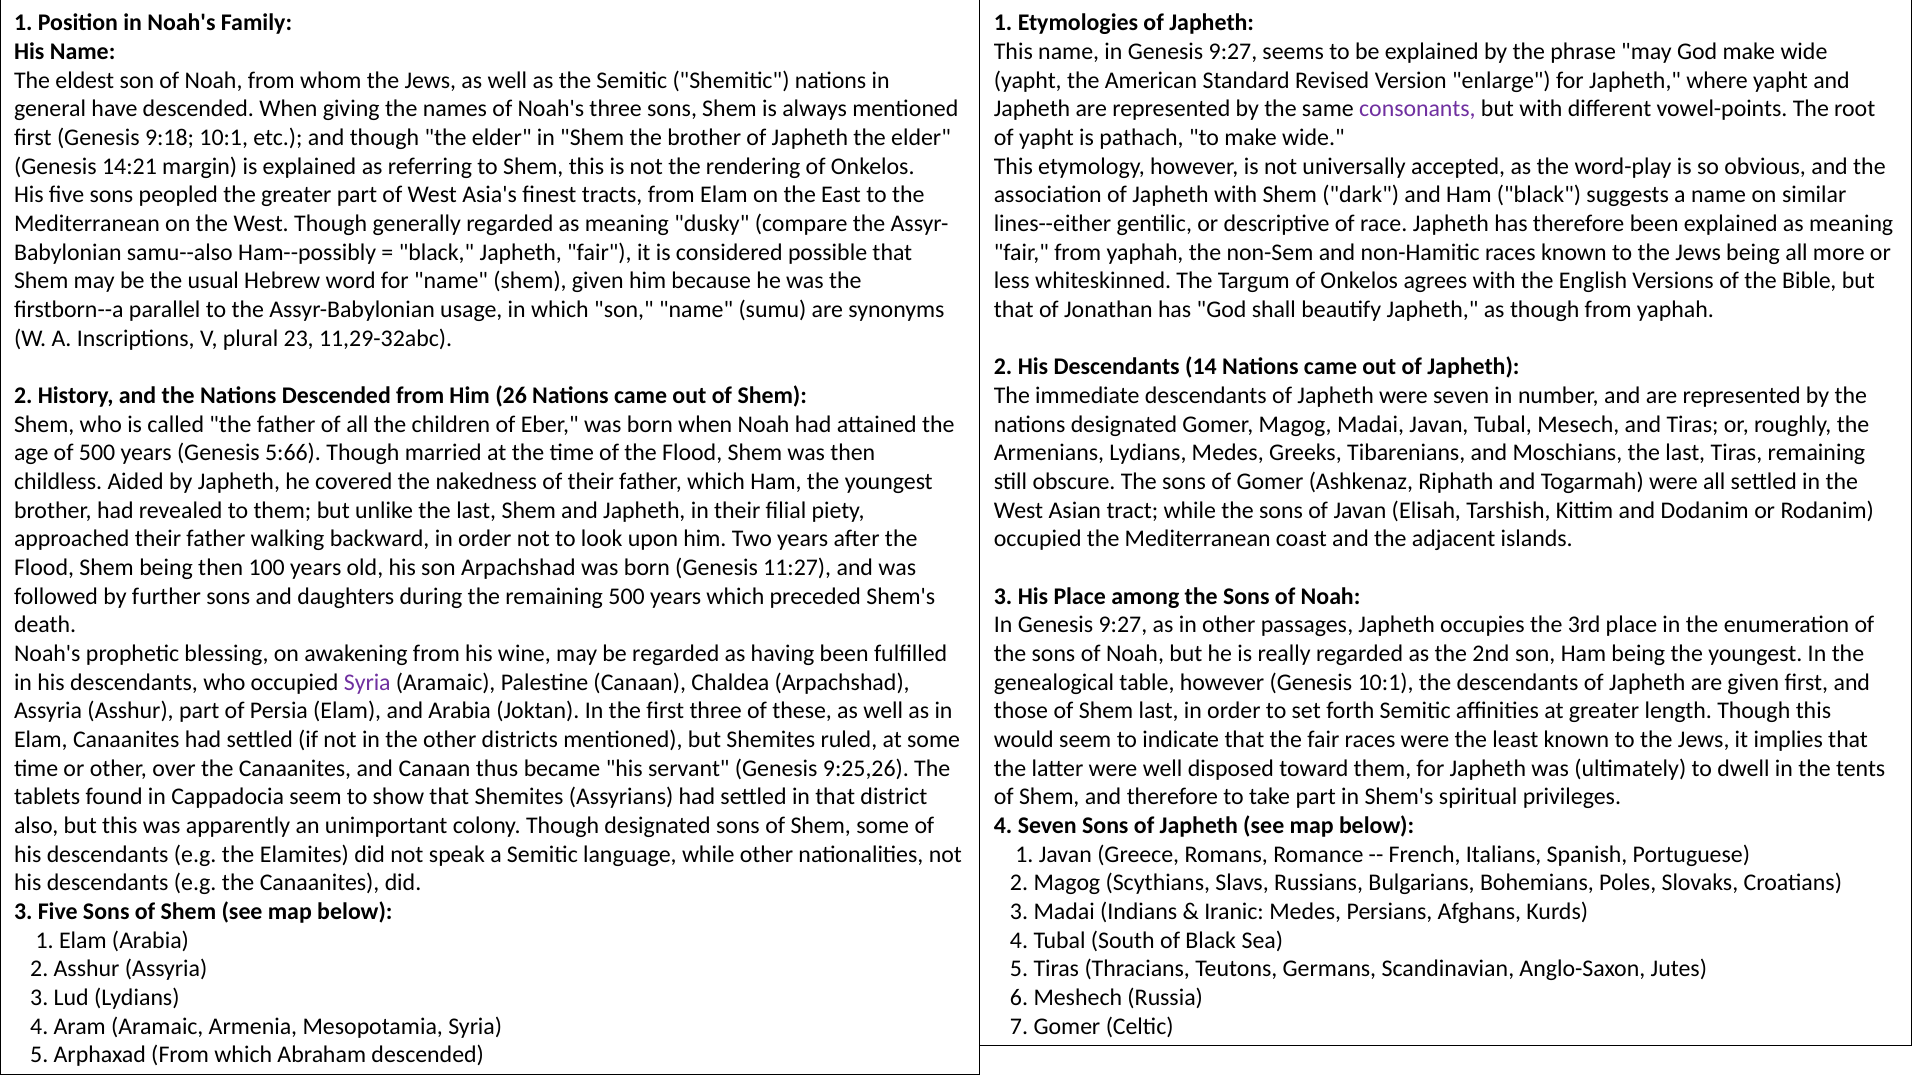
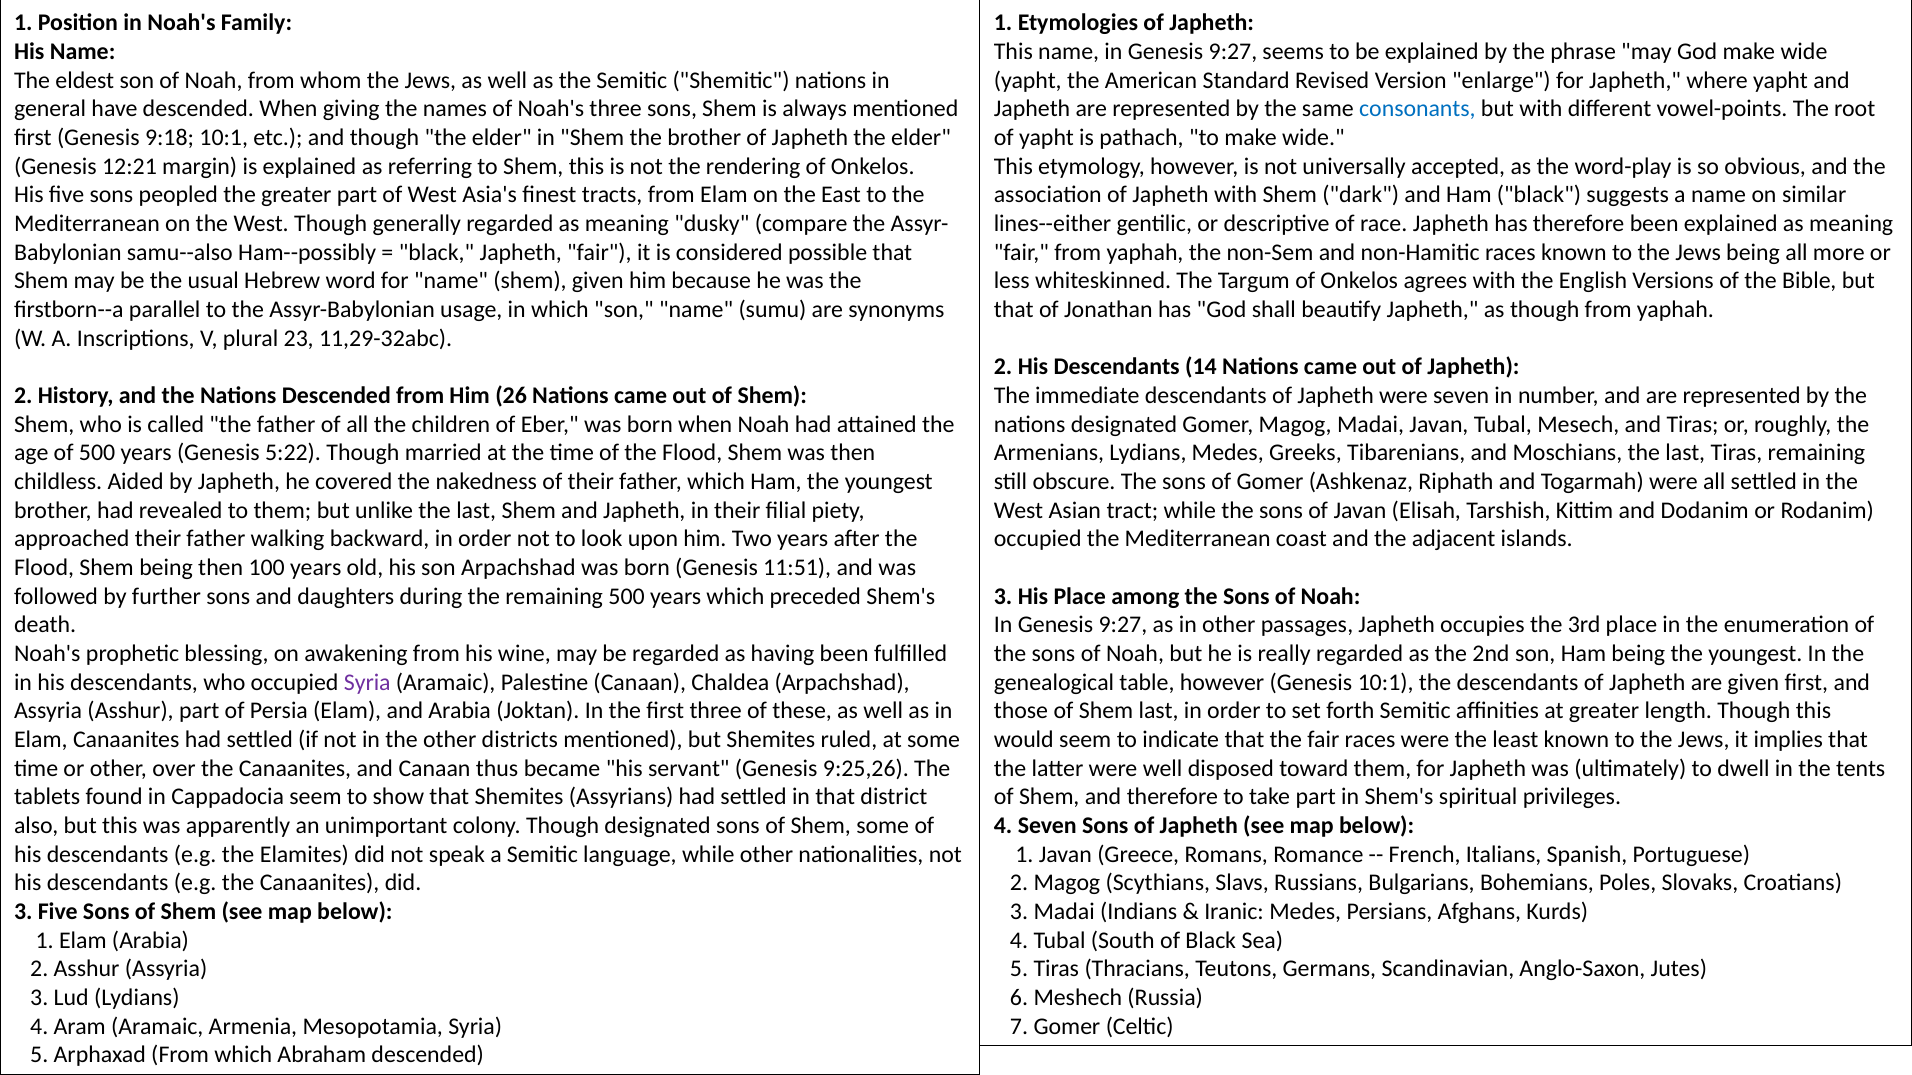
consonants colour: purple -> blue
14:21: 14:21 -> 12:21
5:66: 5:66 -> 5:22
11:27: 11:27 -> 11:51
